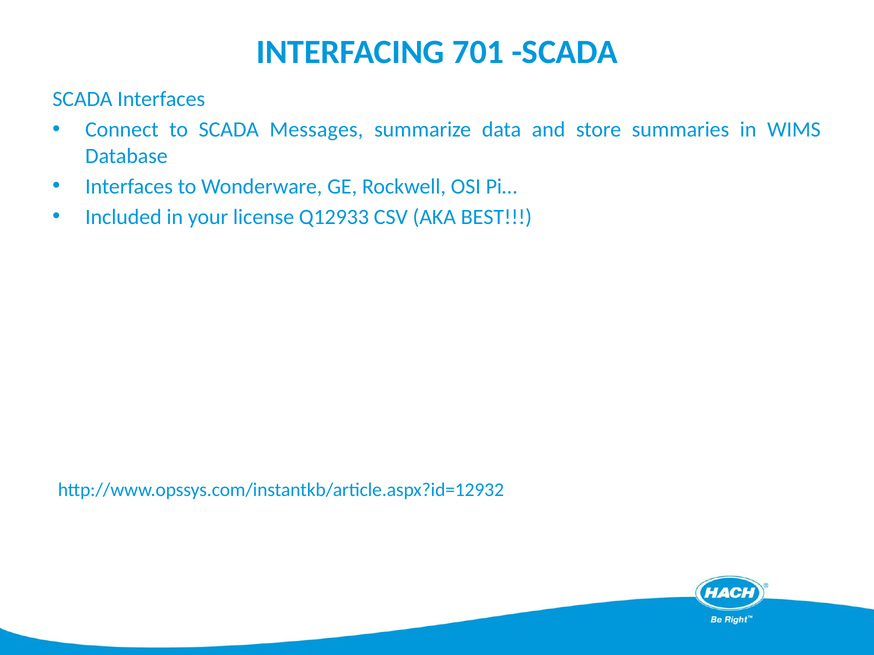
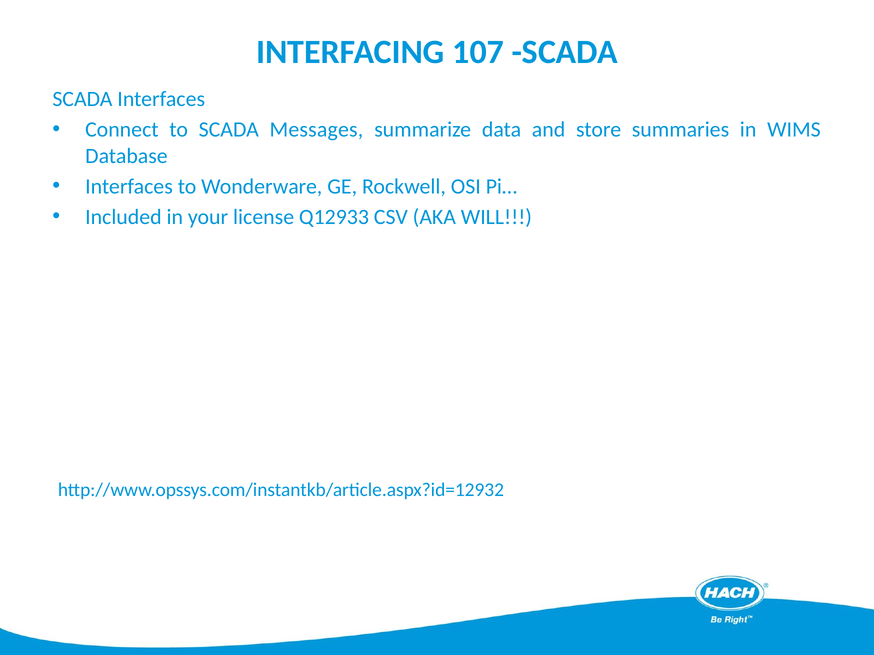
701: 701 -> 107
BEST: BEST -> WILL
